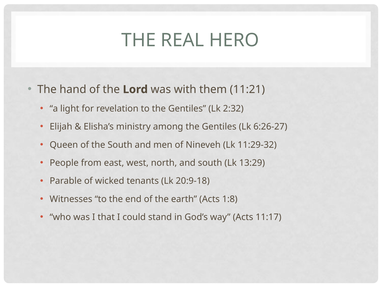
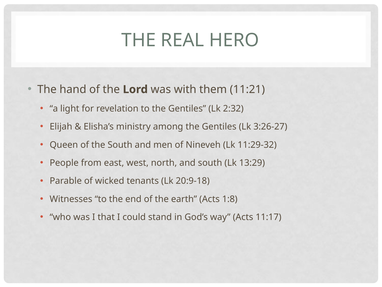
6:26-27: 6:26-27 -> 3:26-27
